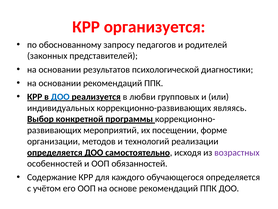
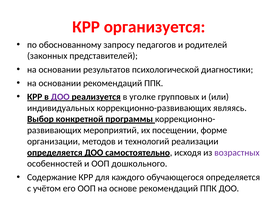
ДОО at (60, 97) colour: blue -> purple
любви: любви -> уголке
обязанностей: обязанностей -> дошкольного
